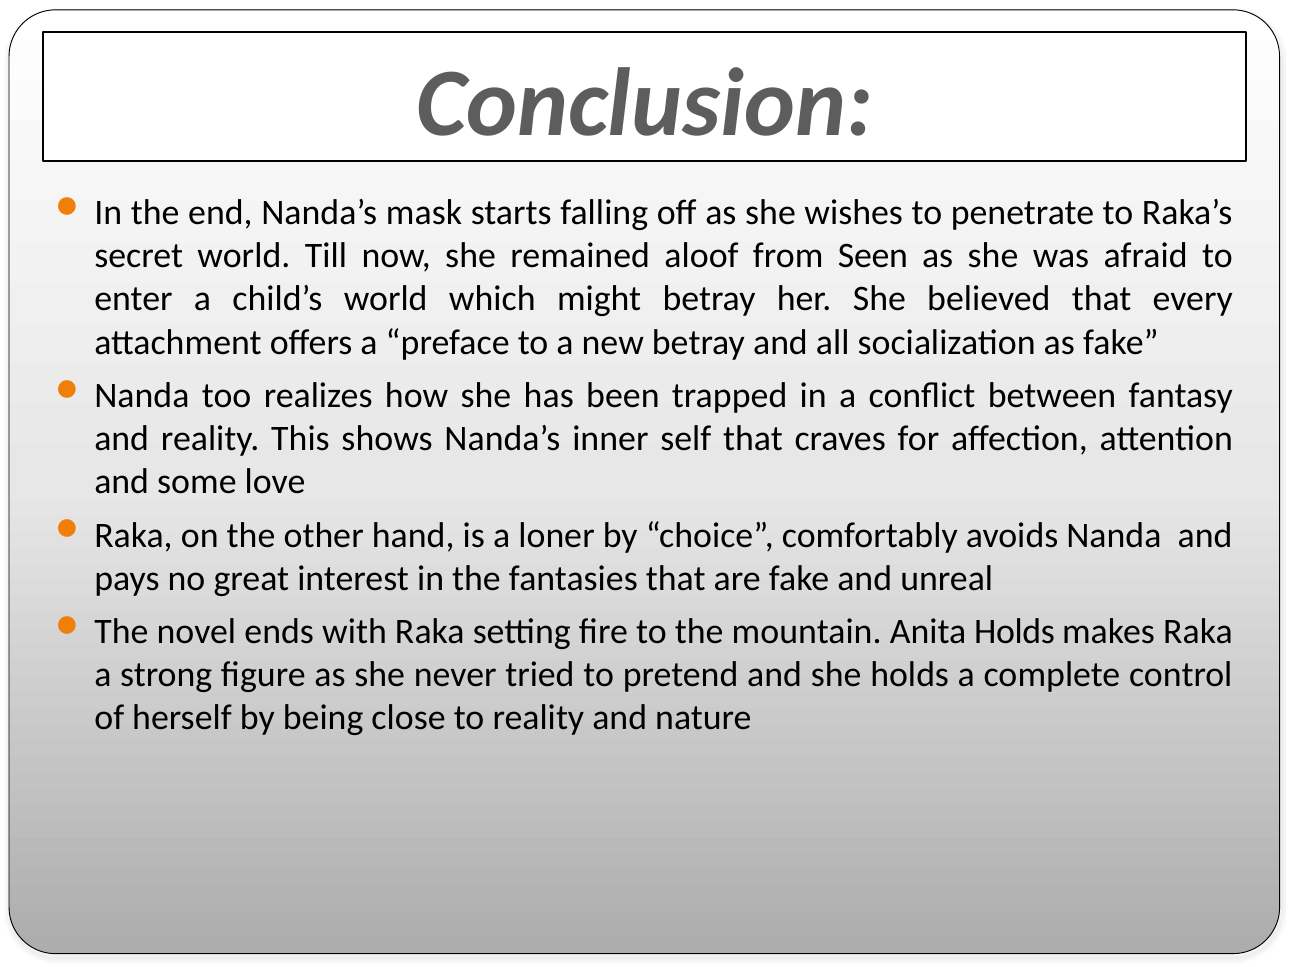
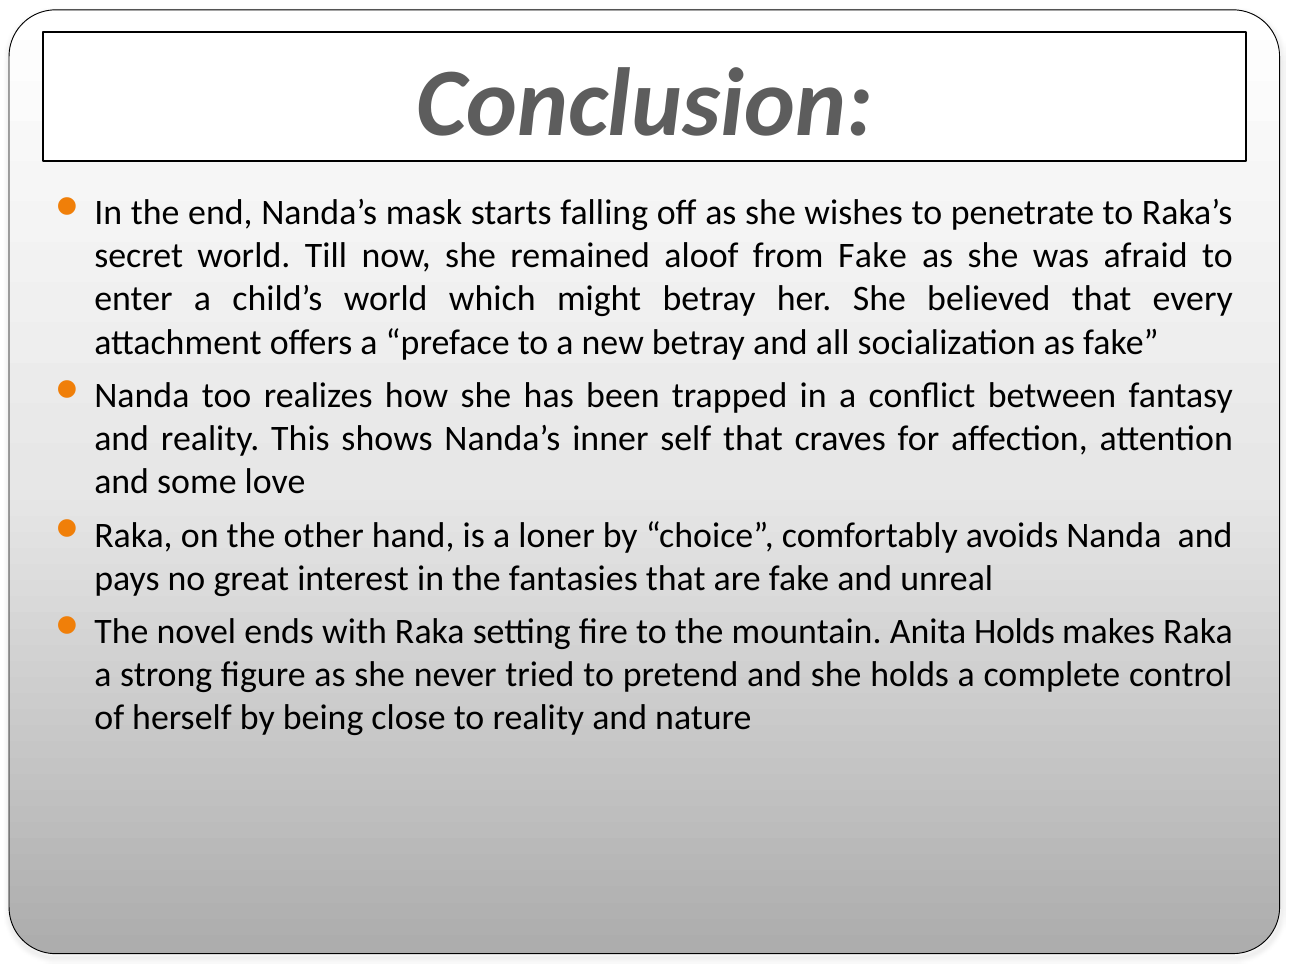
from Seen: Seen -> Fake
